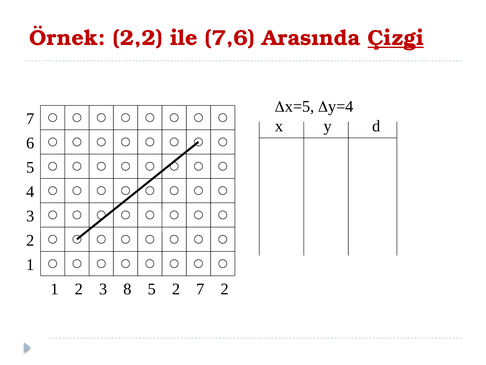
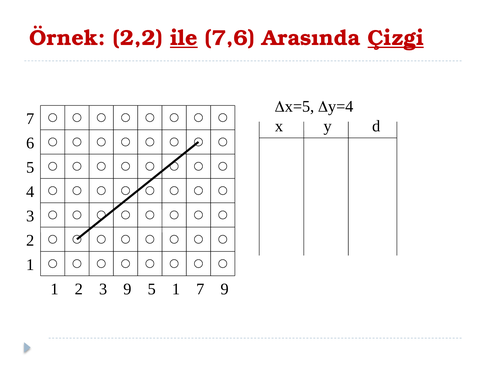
ile underline: none -> present
3 8: 8 -> 9
5 2: 2 -> 1
7 2: 2 -> 9
